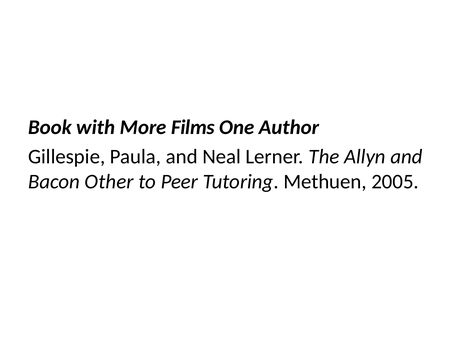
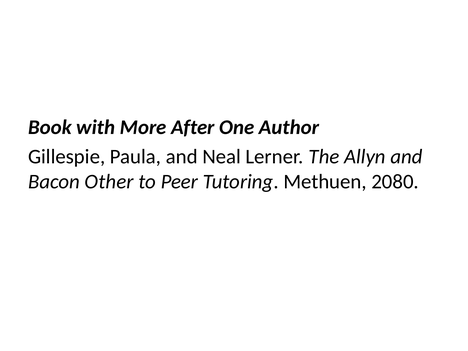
Films: Films -> After
2005: 2005 -> 2080
